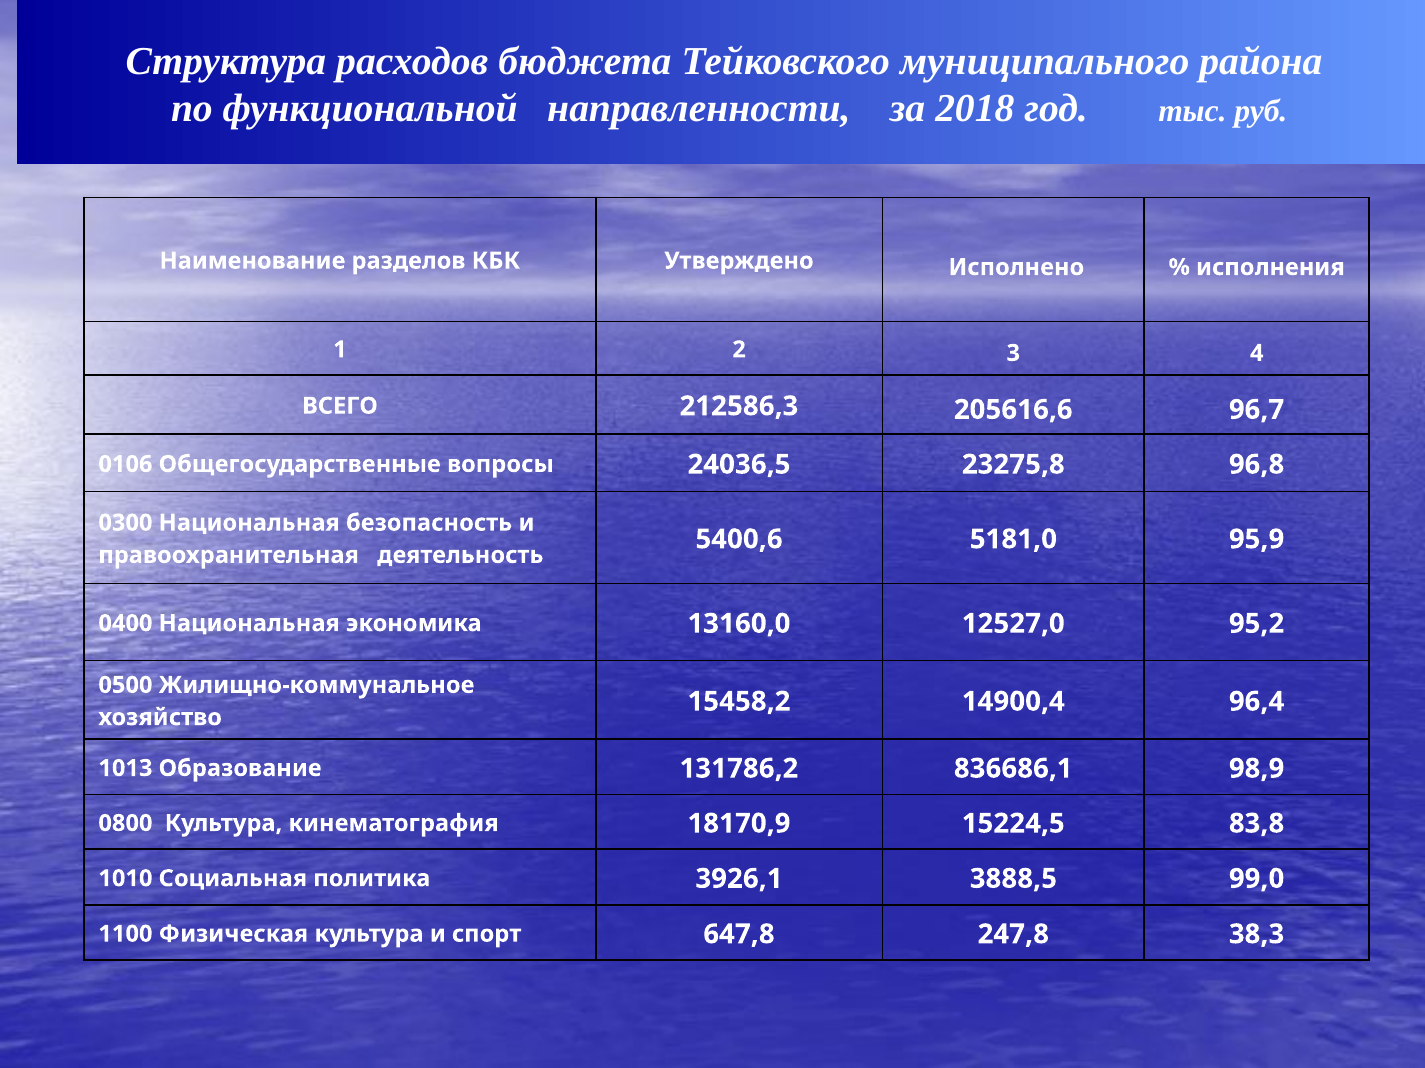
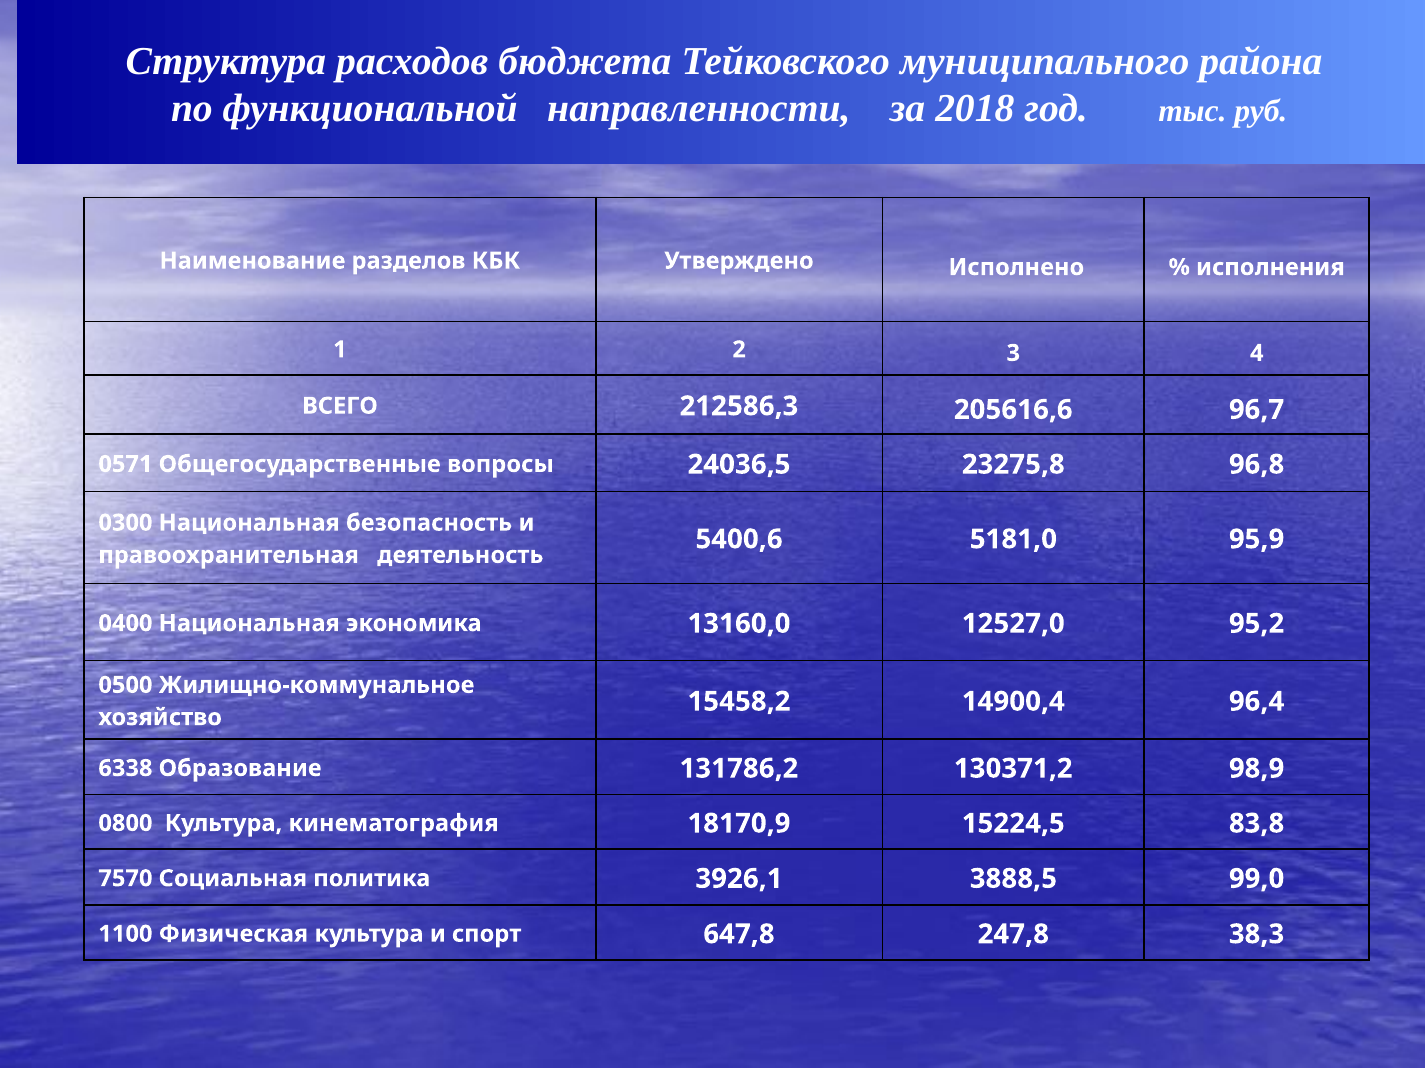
0106: 0106 -> 0571
1013: 1013 -> 6338
836686,1: 836686,1 -> 130371,2
1010: 1010 -> 7570
